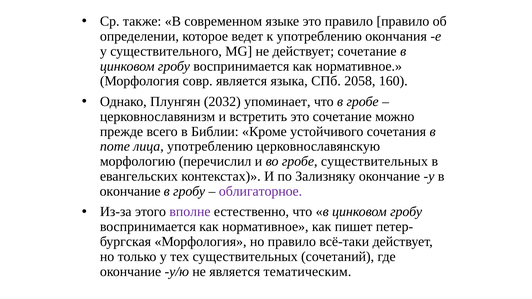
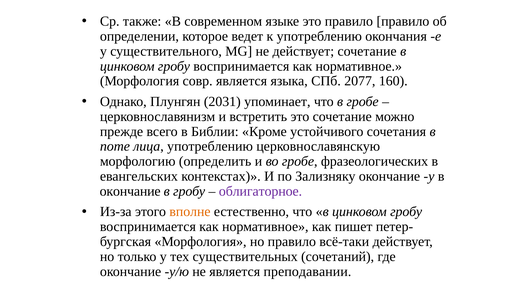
2058: 2058 -> 2077
2032: 2032 -> 2031
перечислил: перечислил -> определить
гробе существительных: существительных -> фразеологических
вполне colour: purple -> orange
тематическим: тематическим -> преподавании
